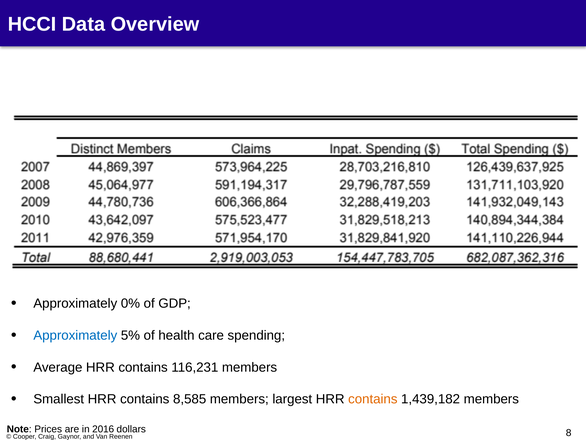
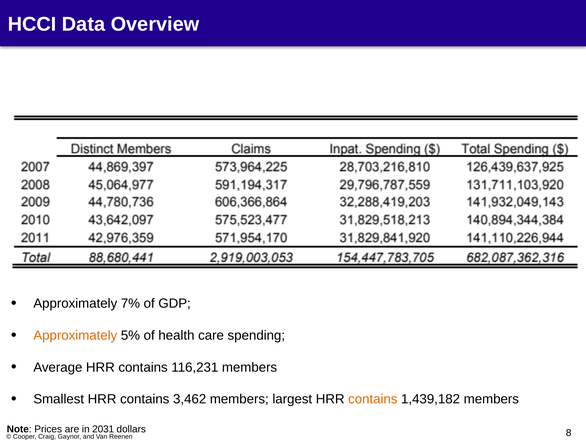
0%: 0% -> 7%
Approximately at (75, 335) colour: blue -> orange
8,585: 8,585 -> 3,462
2016: 2016 -> 2031
